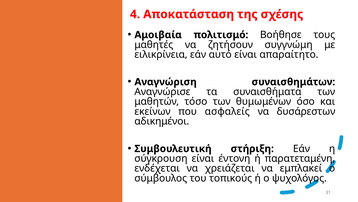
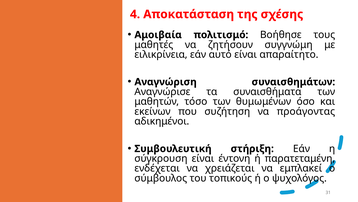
ασφαλείς: ασφαλείς -> συζήτηση
δυσάρεστων: δυσάρεστων -> προάγοντας
